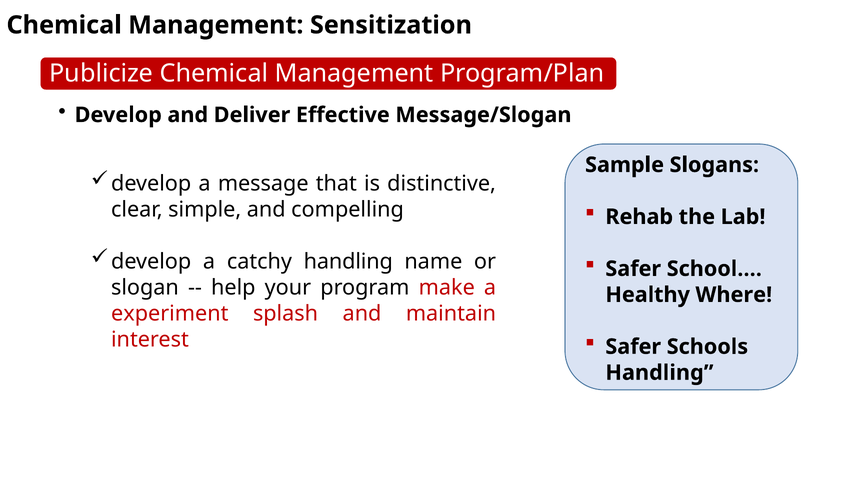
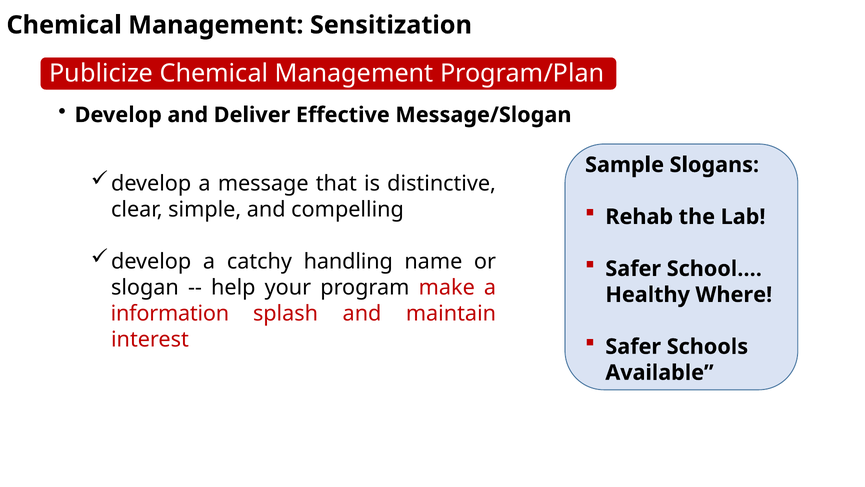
experiment: experiment -> information
Handling at (659, 372): Handling -> Available
